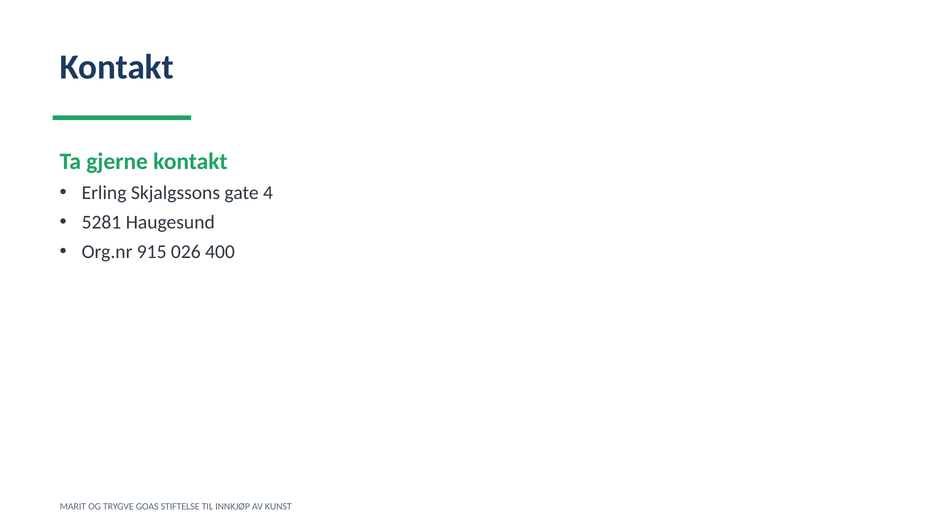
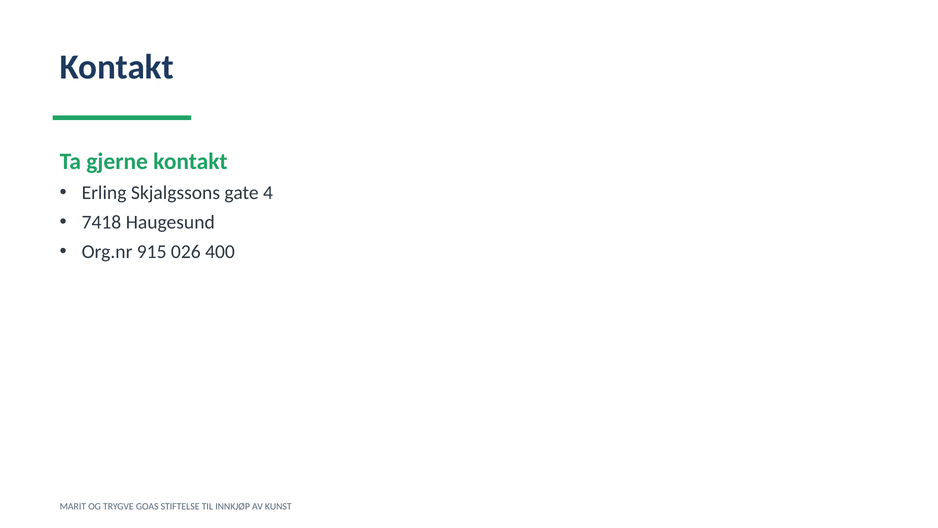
5281: 5281 -> 7418
